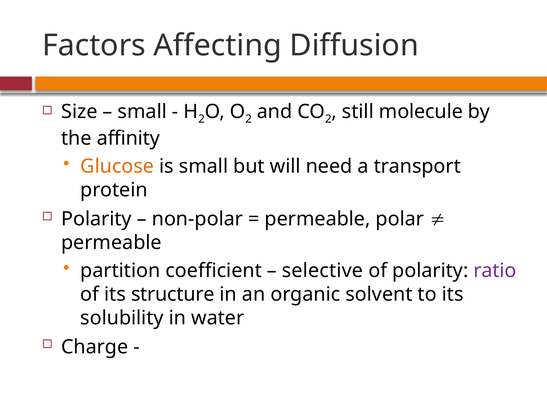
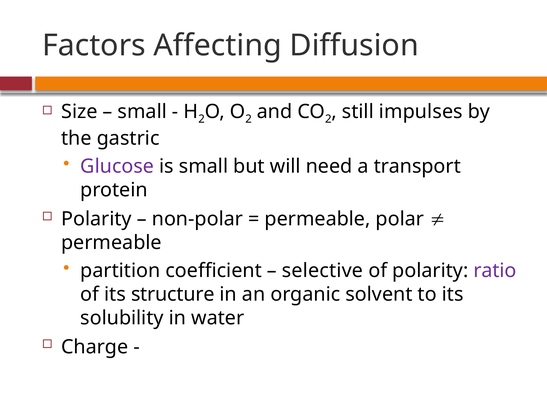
molecule: molecule -> impulses
affinity: affinity -> gastric
Glucose colour: orange -> purple
